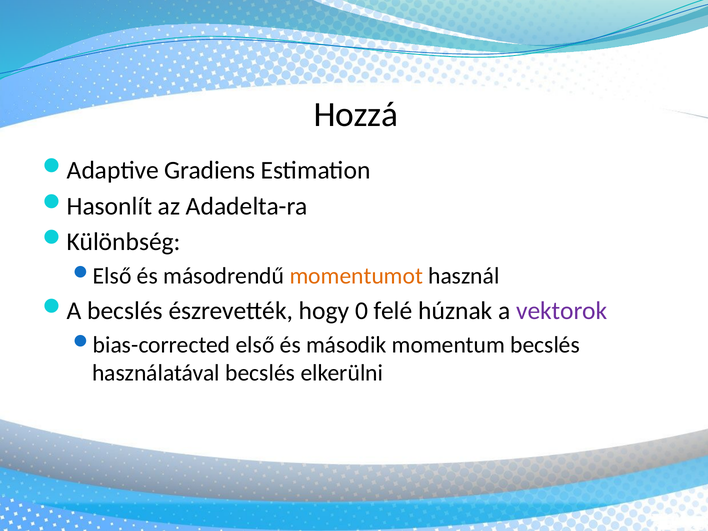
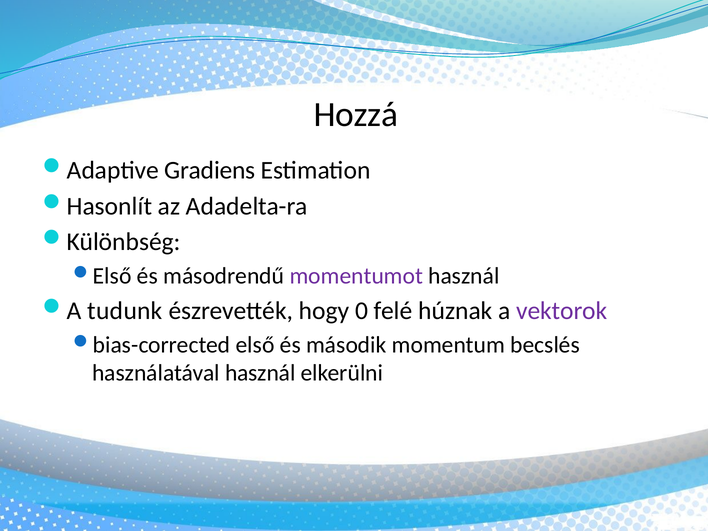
momentumot colour: orange -> purple
A becslés: becslés -> tudunk
használatával becslés: becslés -> használ
